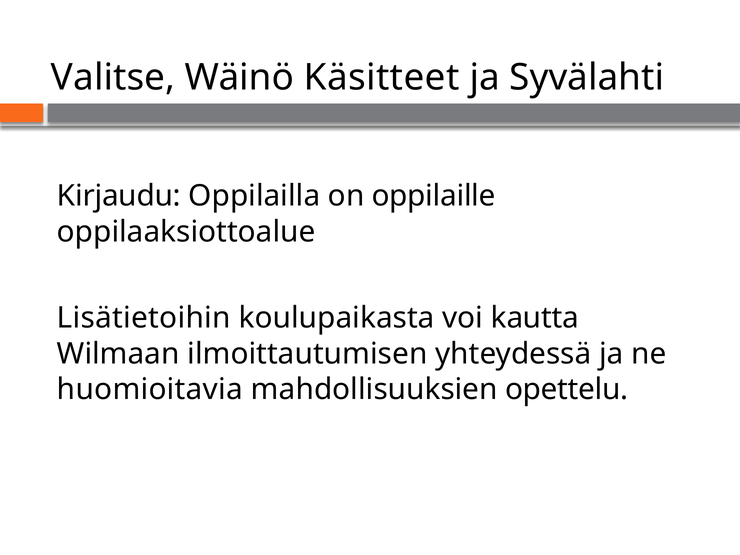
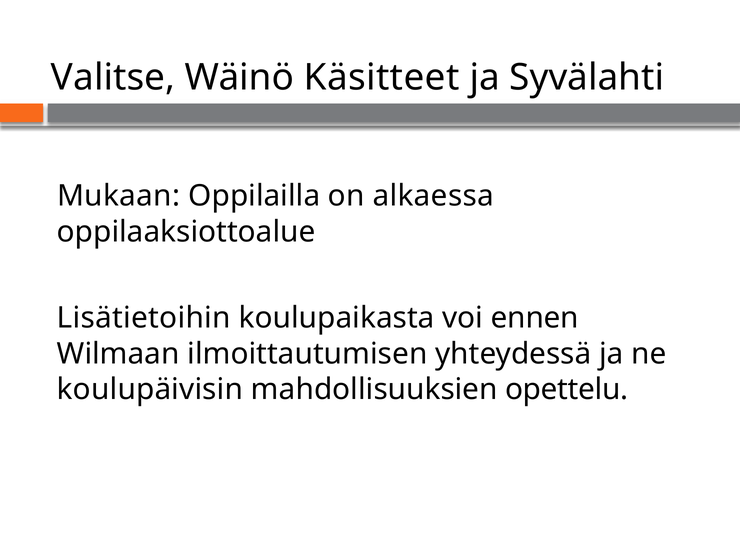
Kirjaudu: Kirjaudu -> Mukaan
oppilaille: oppilaille -> alkaessa
kautta: kautta -> ennen
huomioitavia: huomioitavia -> koulupäivisin
